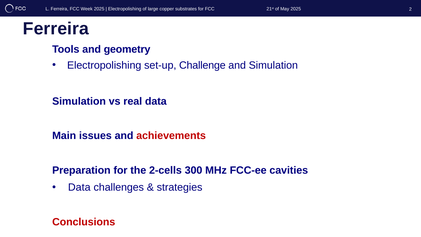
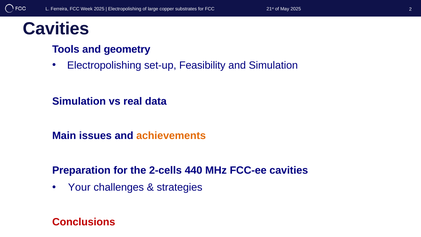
Ferreira at (56, 29): Ferreira -> Cavities
Challenge: Challenge -> Feasibility
achievements colour: red -> orange
300: 300 -> 440
Data at (79, 187): Data -> Your
